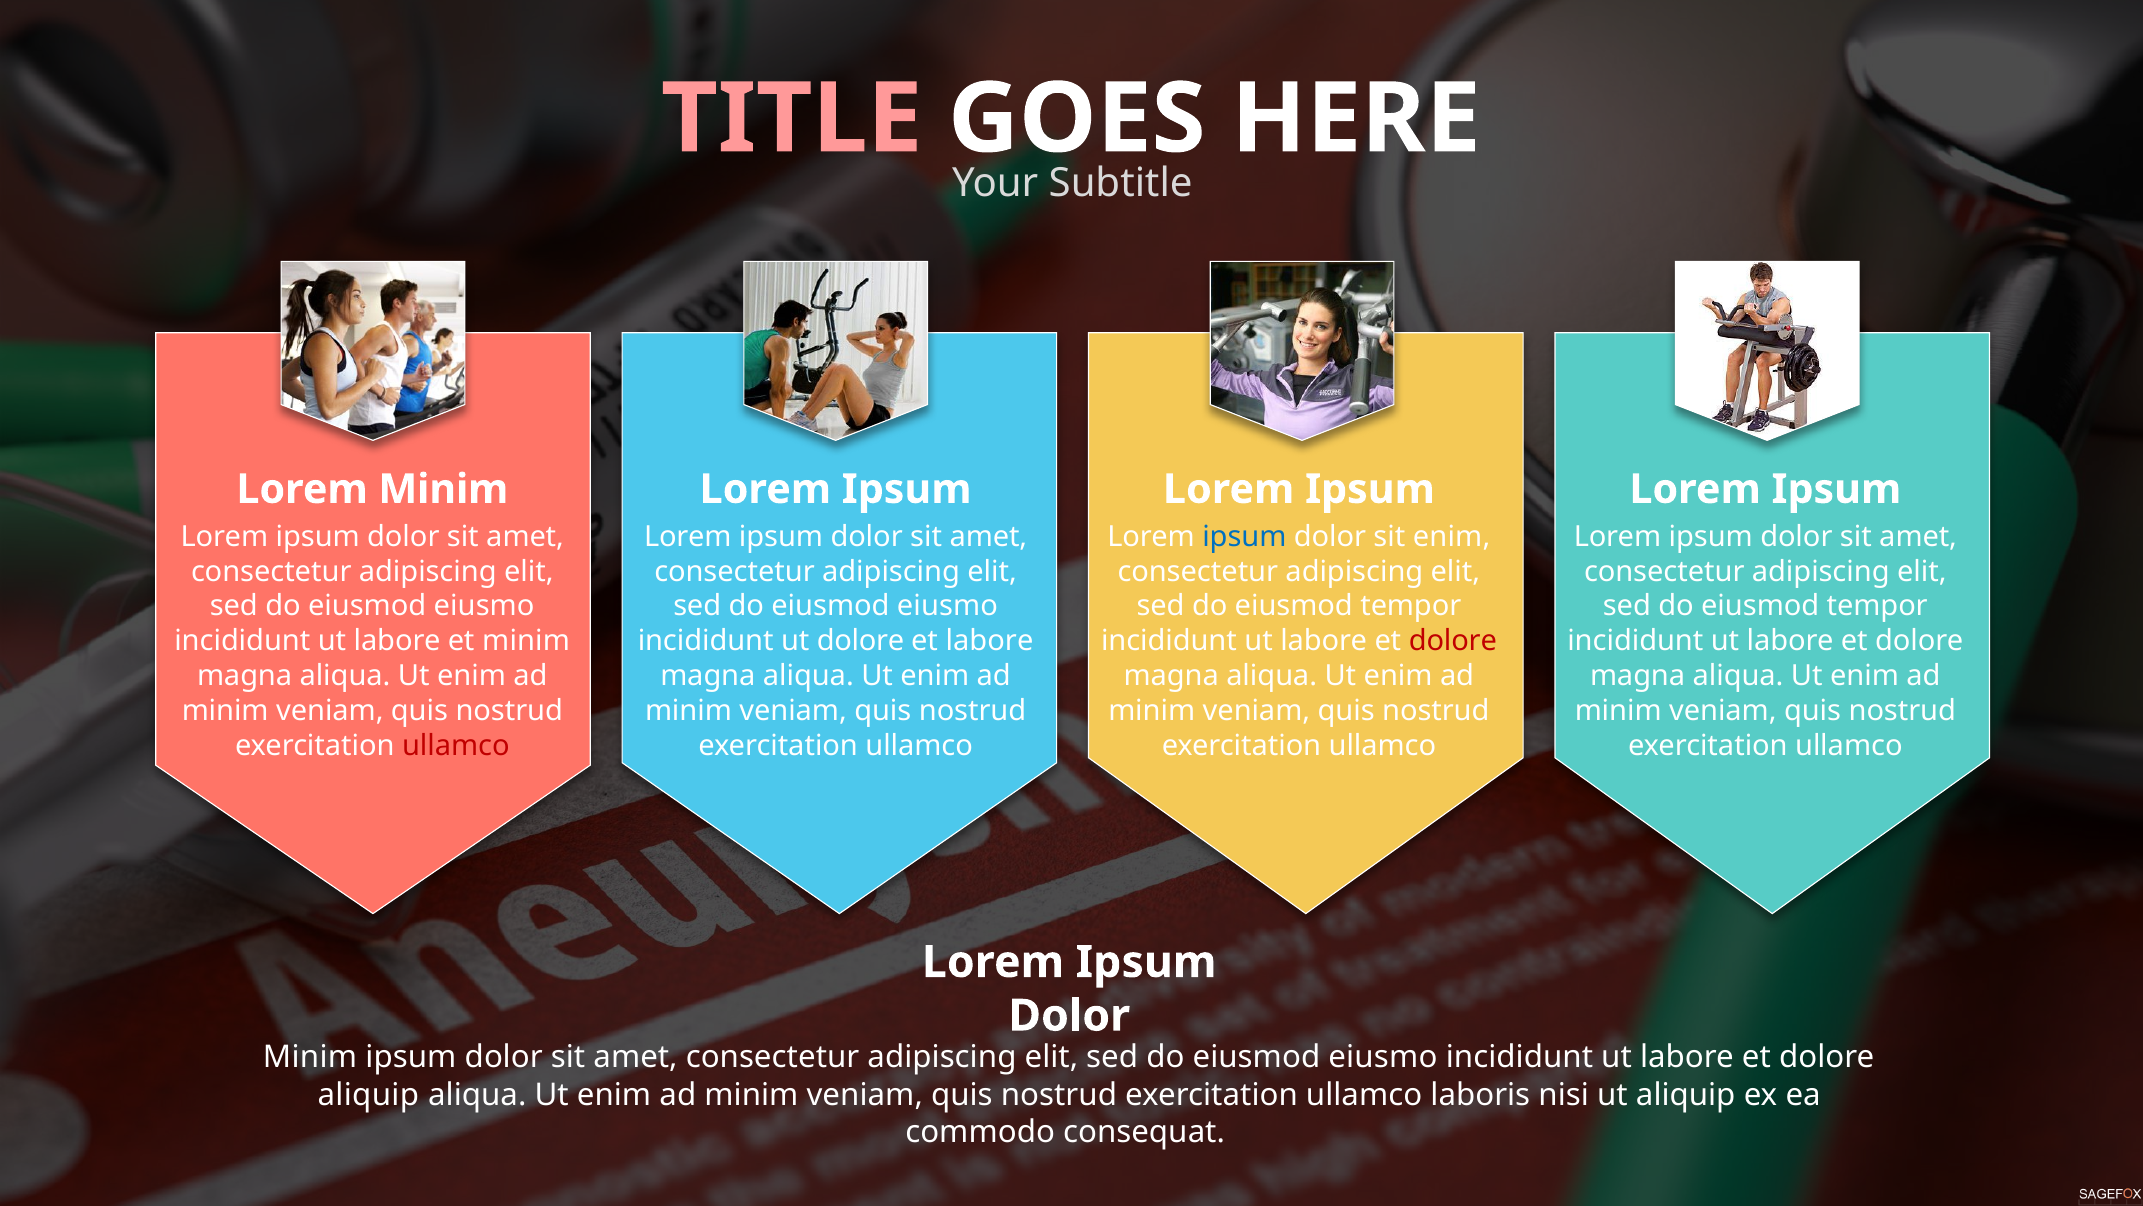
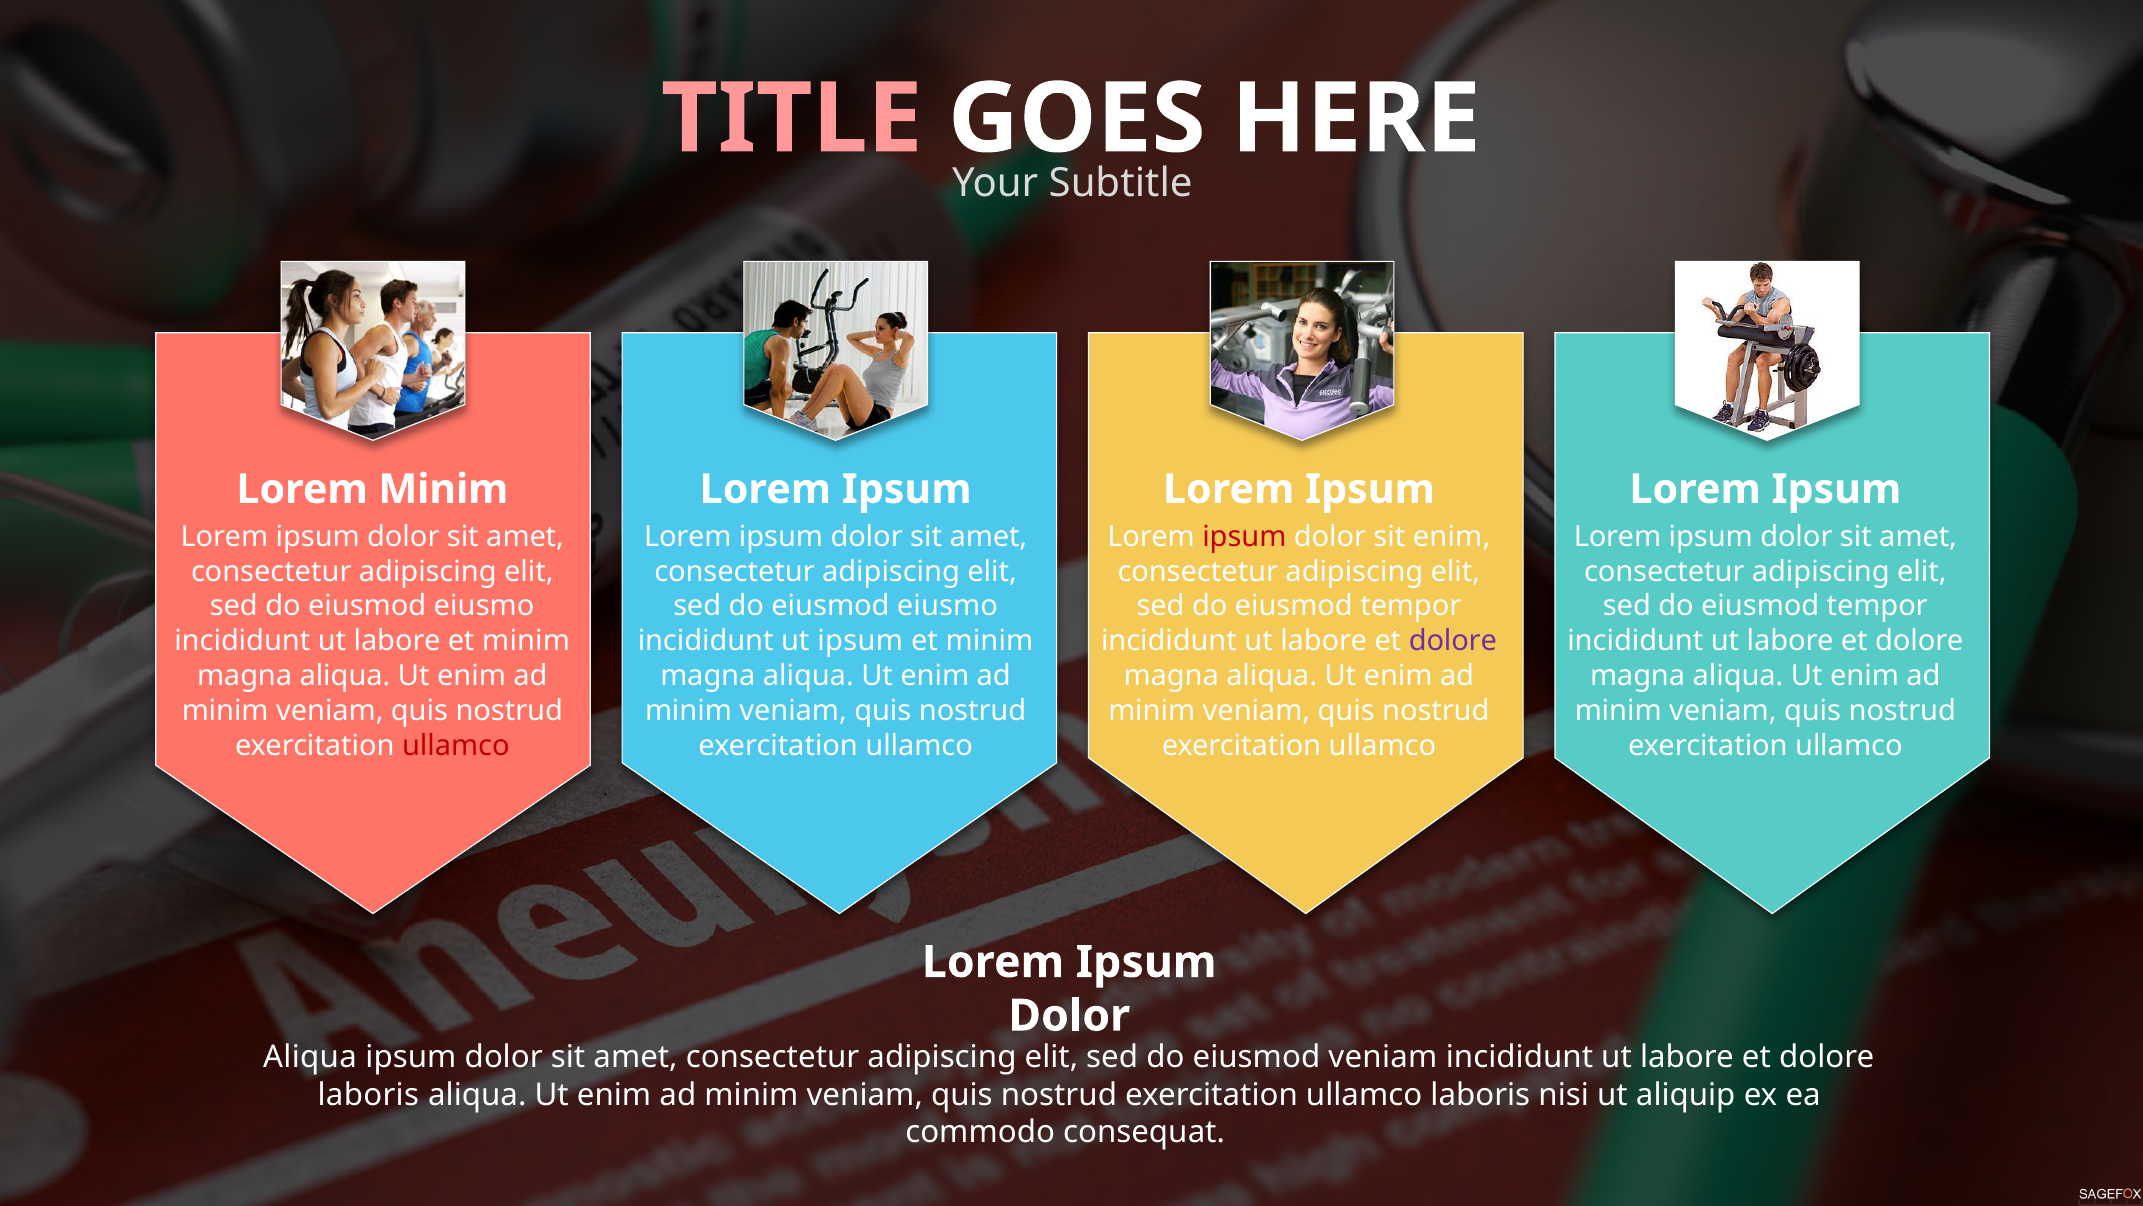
ipsum at (1244, 536) colour: blue -> red
ut dolore: dolore -> ipsum
labore at (989, 641): labore -> minim
dolore at (1453, 641) colour: red -> purple
Minim at (310, 1057): Minim -> Aliqua
eiusmo at (1383, 1057): eiusmo -> veniam
aliquip at (368, 1094): aliquip -> laboris
